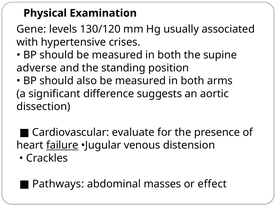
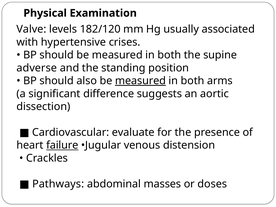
Gene: Gene -> Valve
130/120: 130/120 -> 182/120
measured at (140, 81) underline: none -> present
effect: effect -> doses
